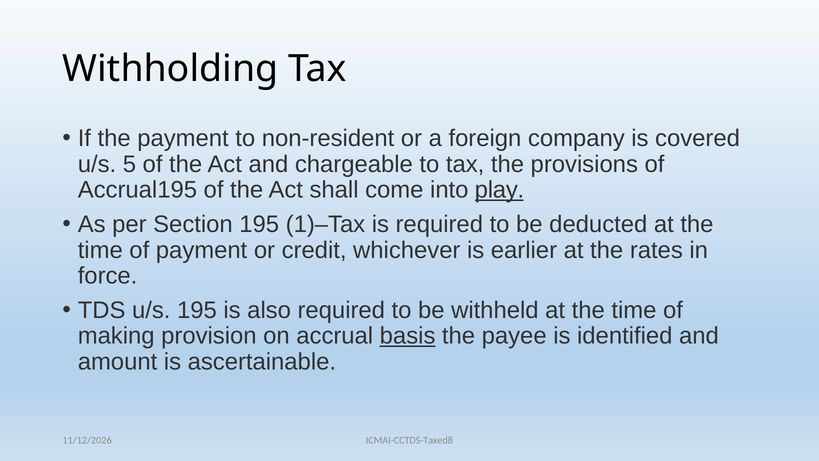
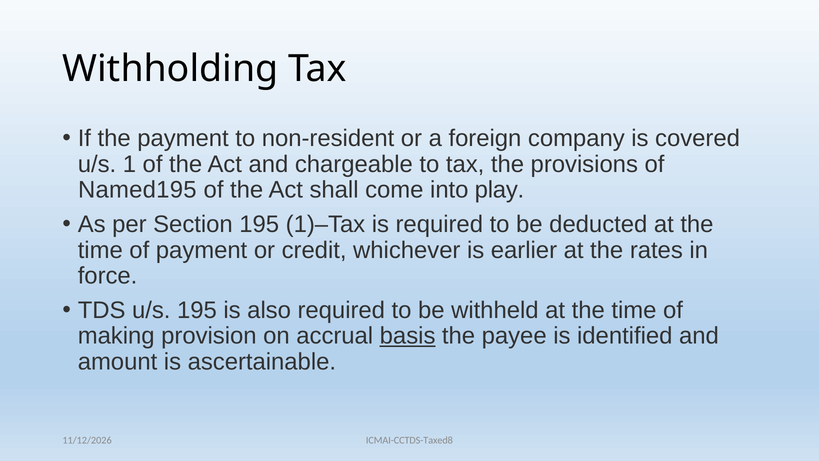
5: 5 -> 1
Accrual195: Accrual195 -> Named195
play underline: present -> none
